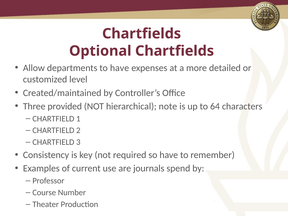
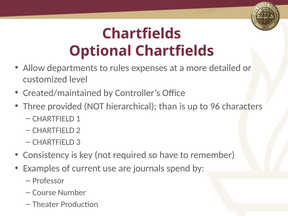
to have: have -> rules
note: note -> than
64: 64 -> 96
